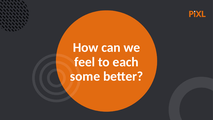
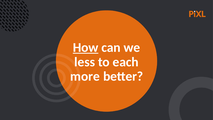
How underline: none -> present
feel: feel -> less
some: some -> more
